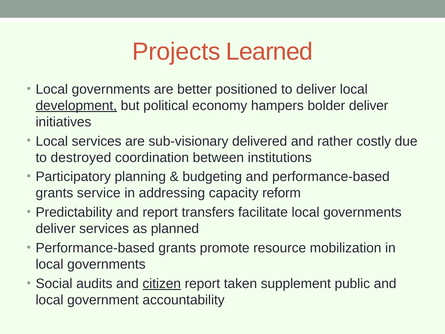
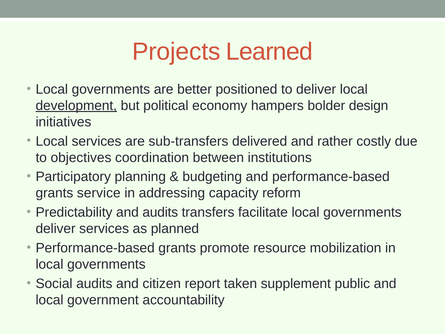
bolder deliver: deliver -> design
sub-visionary: sub-visionary -> sub-transfers
destroyed: destroyed -> objectives
and report: report -> audits
citizen underline: present -> none
